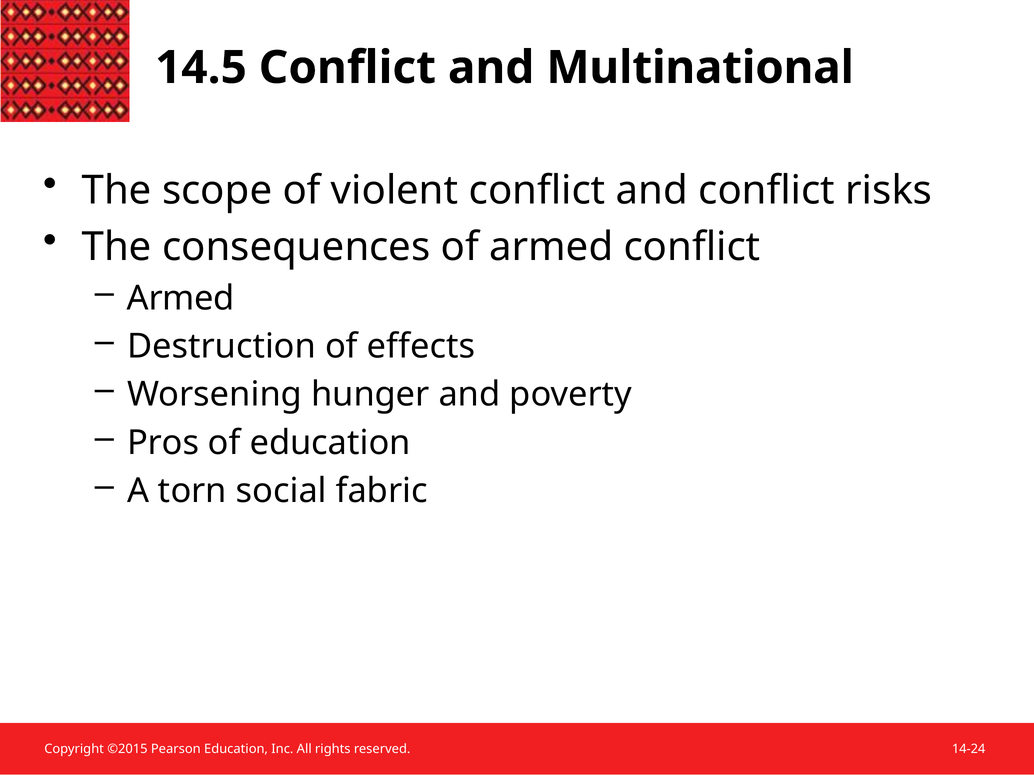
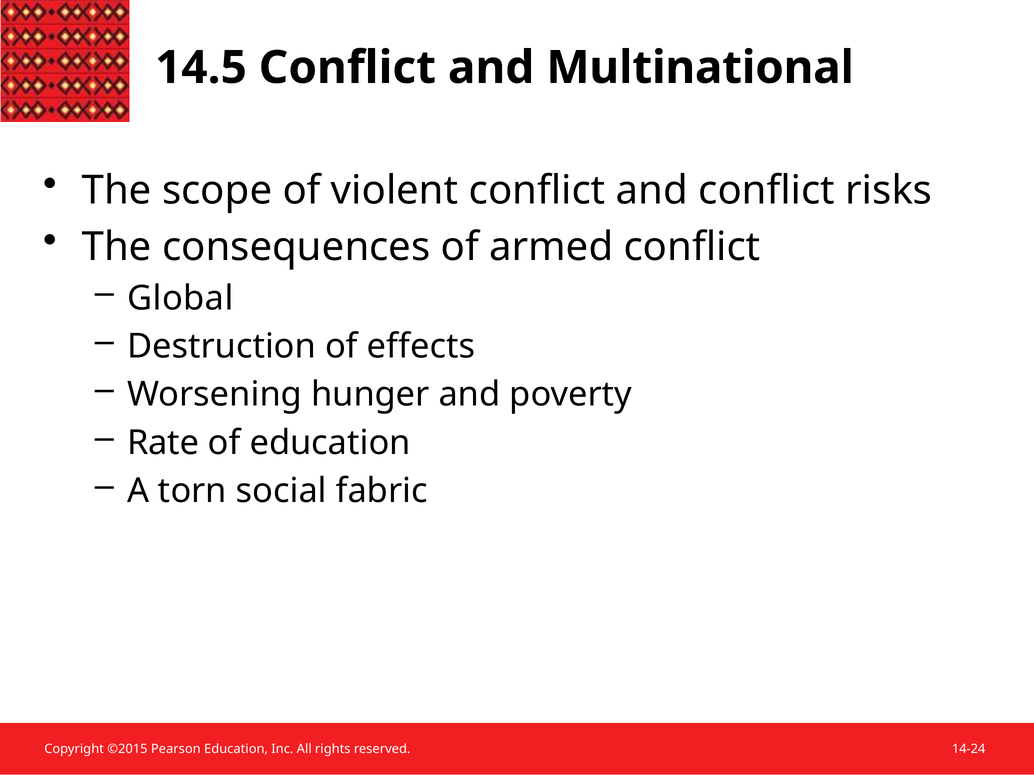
Armed at (181, 298): Armed -> Global
Pros: Pros -> Rate
